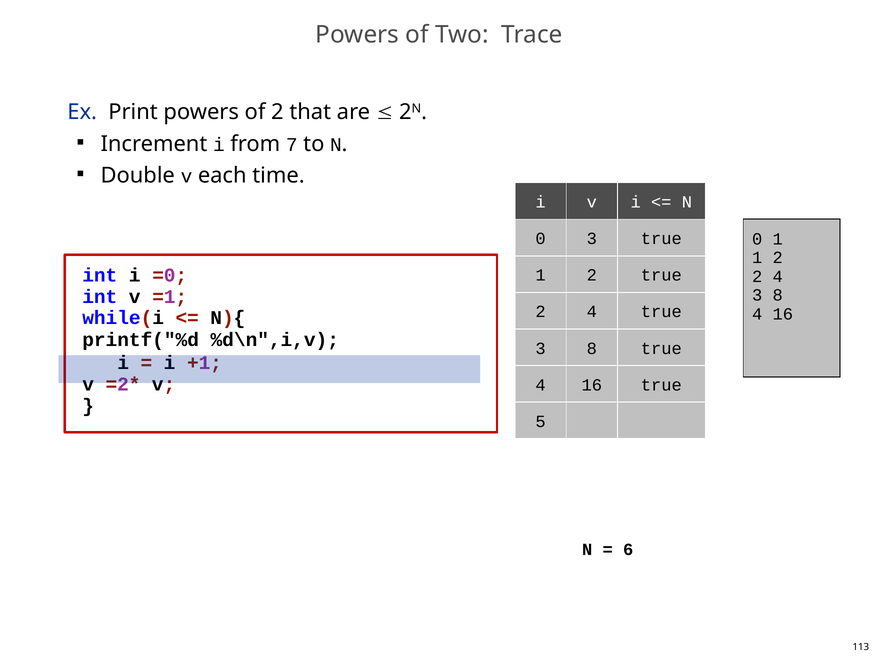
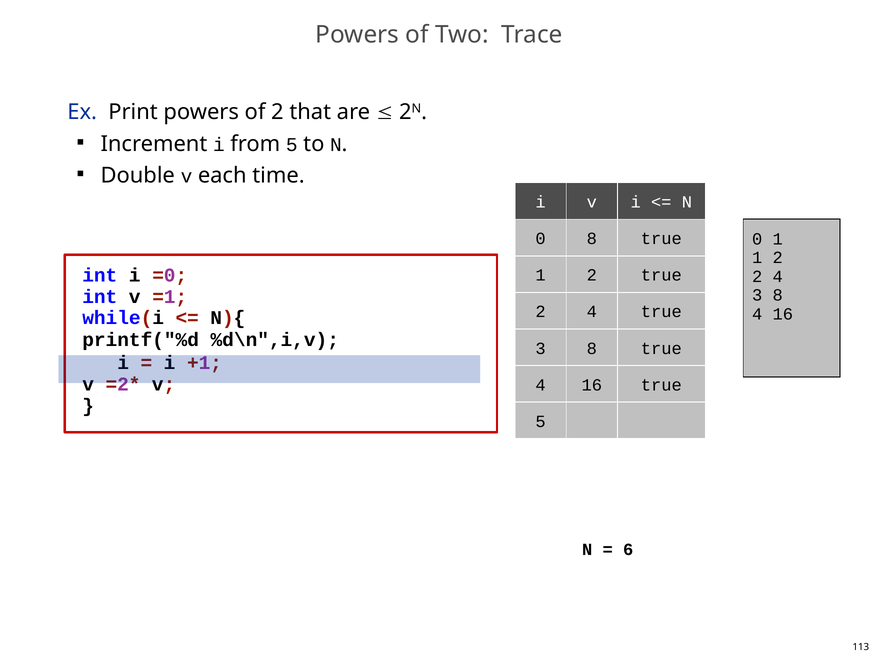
from 7: 7 -> 5
0 3: 3 -> 8
